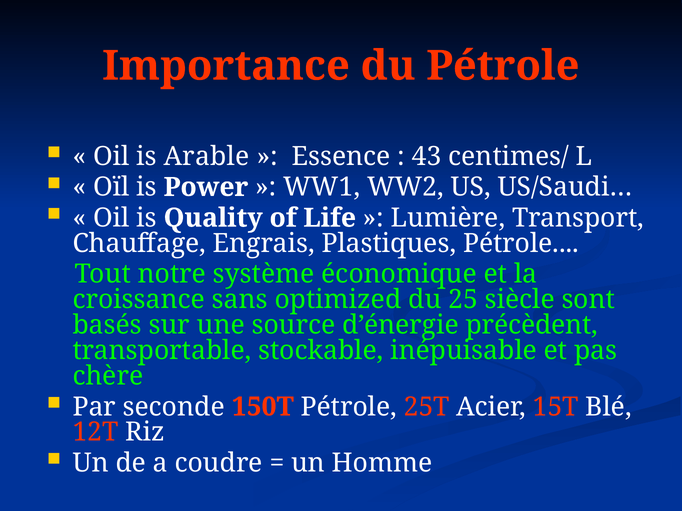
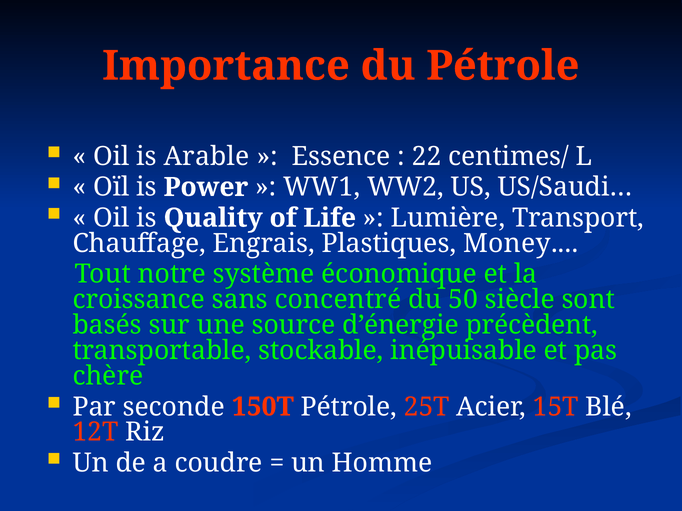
43: 43 -> 22
Plastiques Pétrole: Pétrole -> Money
optimized: optimized -> concentré
25: 25 -> 50
